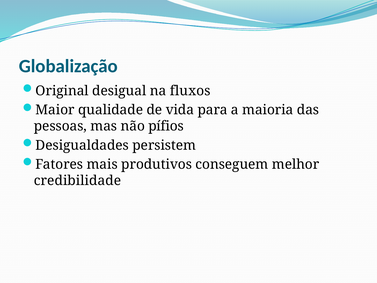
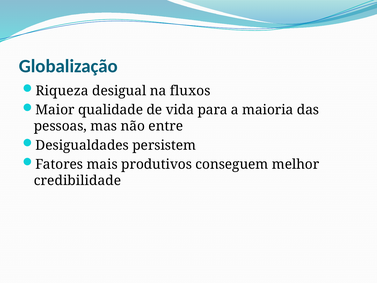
Original: Original -> Riqueza
pífios: pífios -> entre
